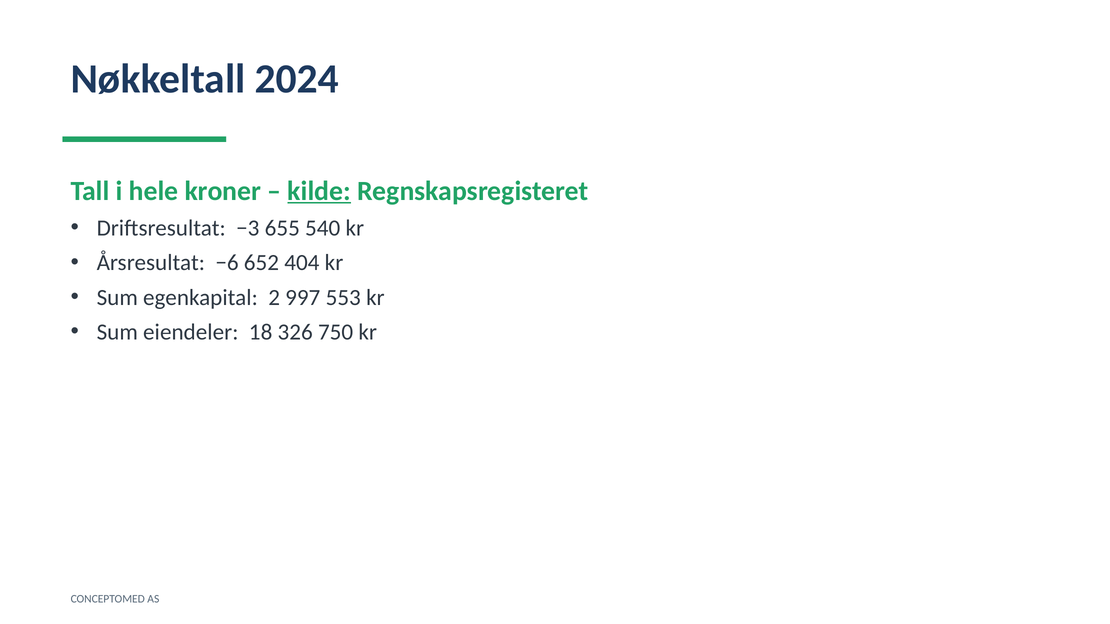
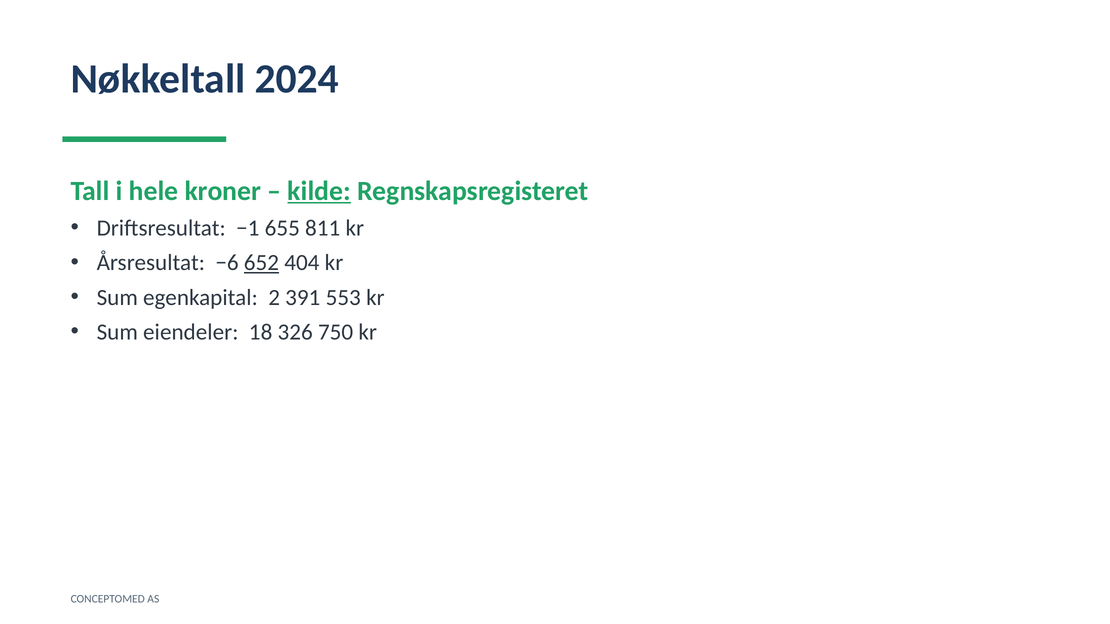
−3: −3 -> −1
540: 540 -> 811
652 underline: none -> present
997: 997 -> 391
